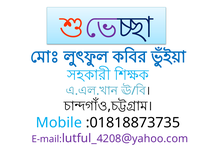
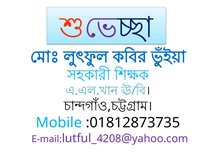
:01818873735: :01818873735 -> :01812873735
